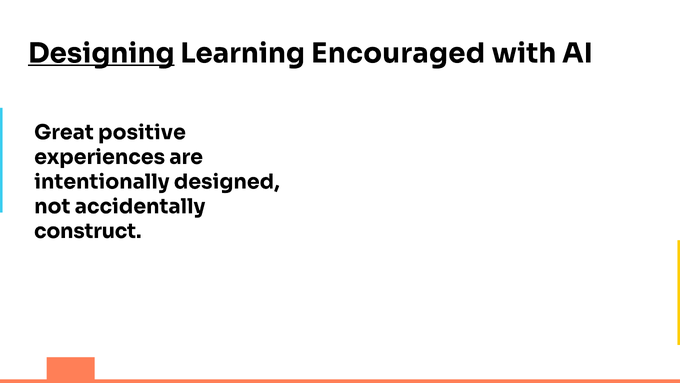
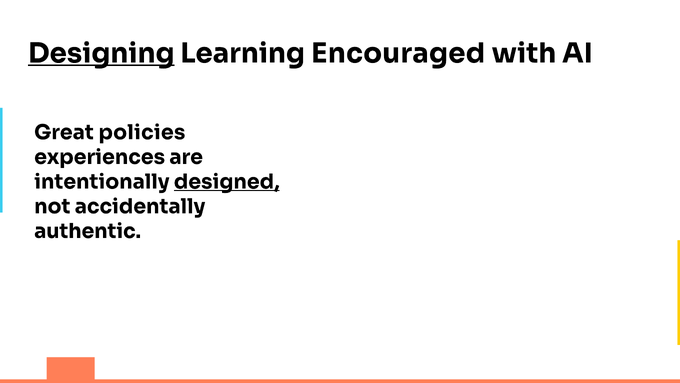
positive: positive -> policies
designed underline: none -> present
construct: construct -> authentic
